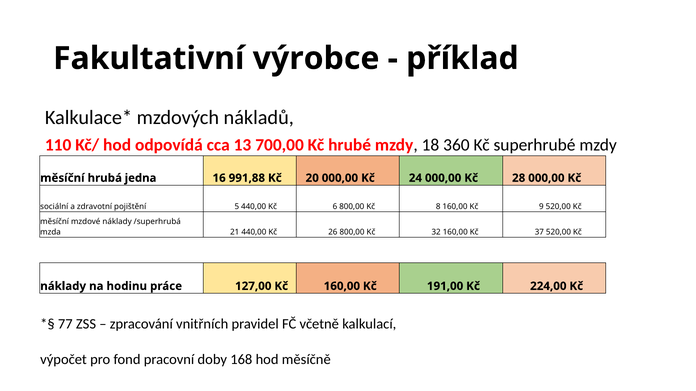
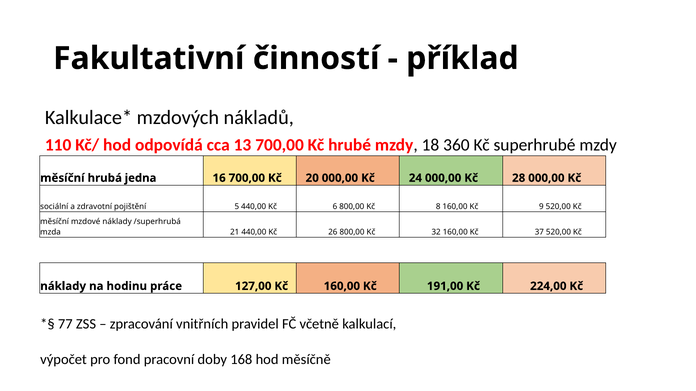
výrobce: výrobce -> činností
16 991,88: 991,88 -> 700,00
